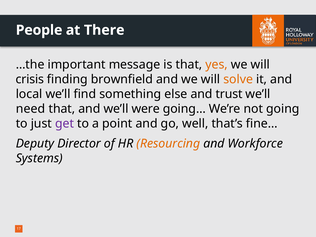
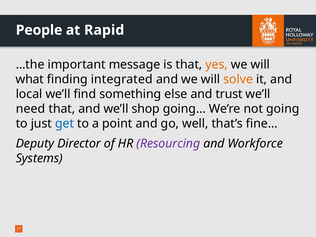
There: There -> Rapid
crisis: crisis -> what
brownfield: brownfield -> integrated
were: were -> shop
get colour: purple -> blue
Resourcing colour: orange -> purple
